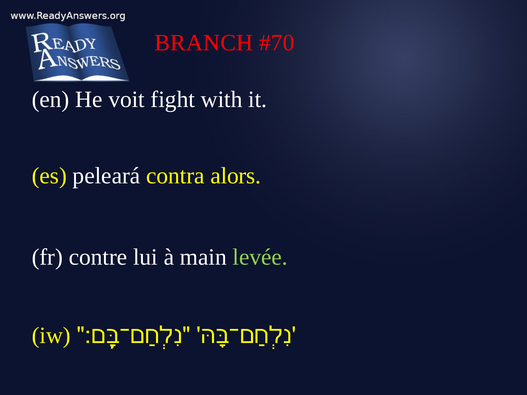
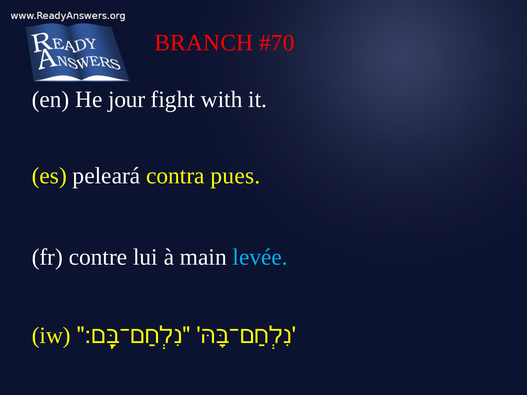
voit: voit -> jour
alors: alors -> pues
levée colour: light green -> light blue
